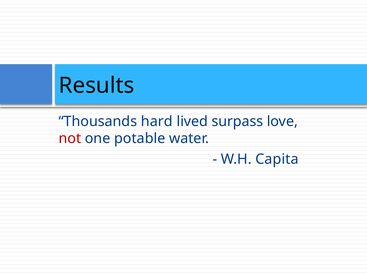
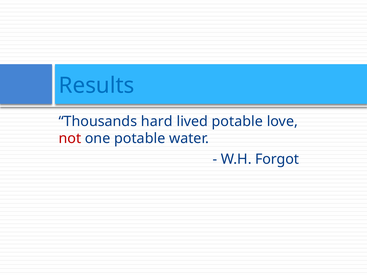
Results colour: black -> blue
lived surpass: surpass -> potable
Capita: Capita -> Forgot
